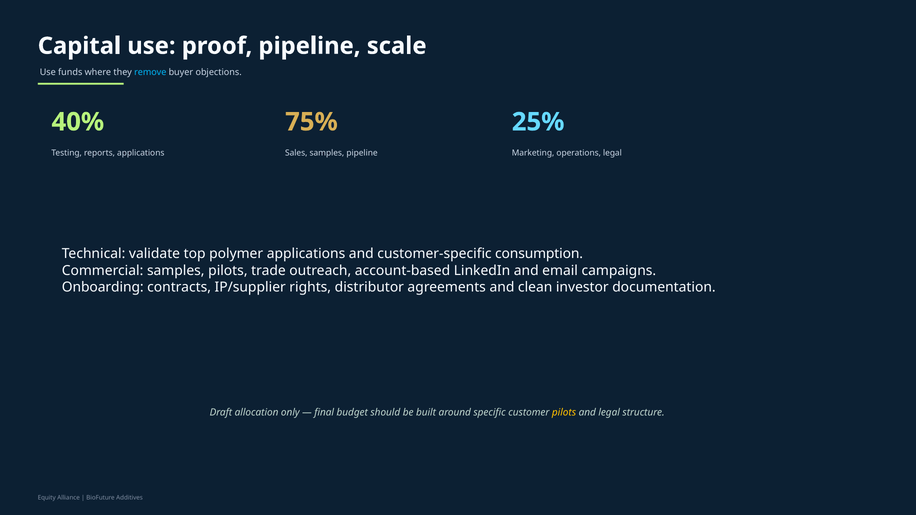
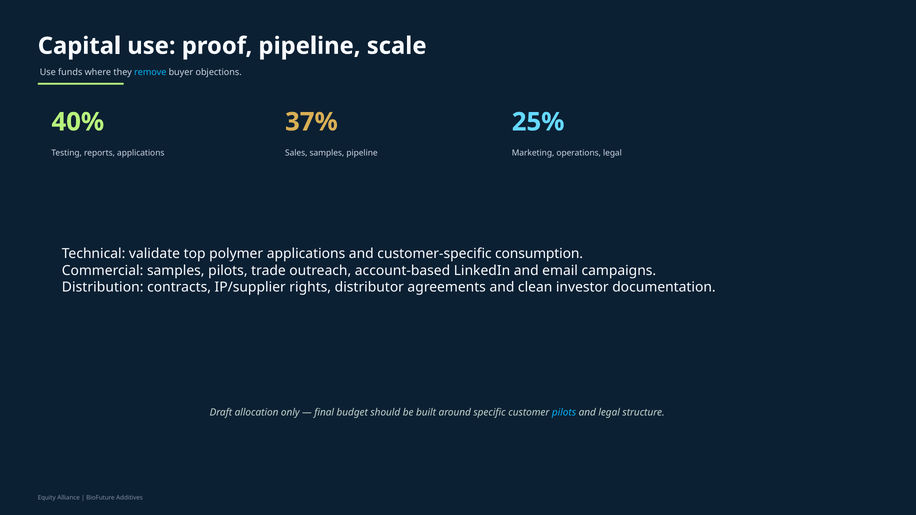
75%: 75% -> 37%
Onboarding: Onboarding -> Distribution
pilots at (564, 413) colour: yellow -> light blue
